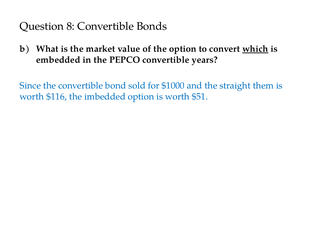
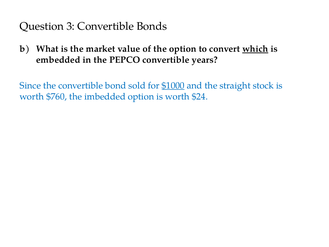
8: 8 -> 3
$1000 underline: none -> present
them: them -> stock
$116: $116 -> $760
$51: $51 -> $24
